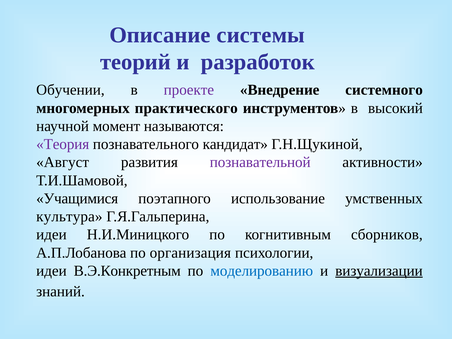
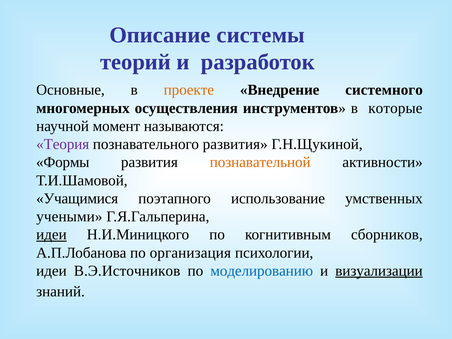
Обучении: Обучении -> Основные
проекте colour: purple -> orange
практического: практического -> осуществления
высокий: высокий -> которые
познавательного кандидат: кандидат -> развития
Август: Август -> Формы
познавательной colour: purple -> orange
культура: культура -> учеными
идеи at (51, 235) underline: none -> present
В.Э.Конкретным: В.Э.Конкретным -> В.Э.Источников
